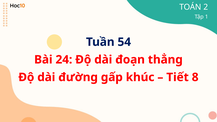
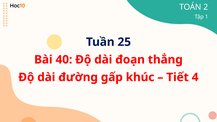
54: 54 -> 25
24: 24 -> 40
8: 8 -> 4
